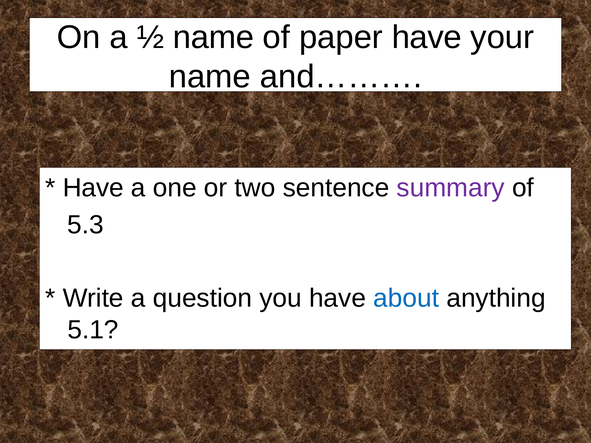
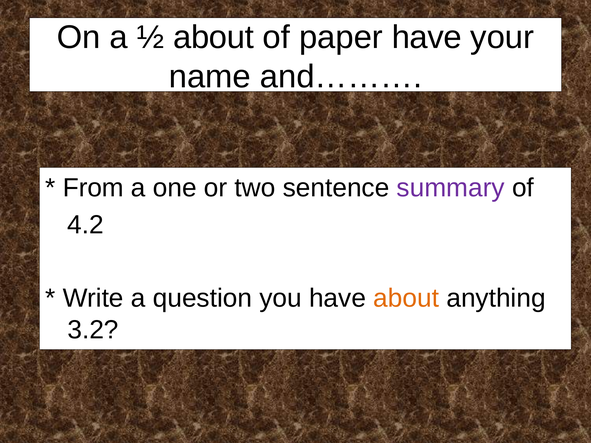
½ name: name -> about
Have at (93, 188): Have -> From
5.3: 5.3 -> 4.2
about at (406, 298) colour: blue -> orange
5.1: 5.1 -> 3.2
